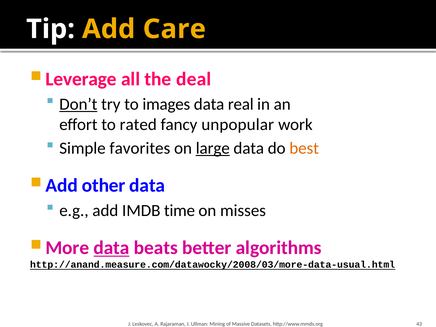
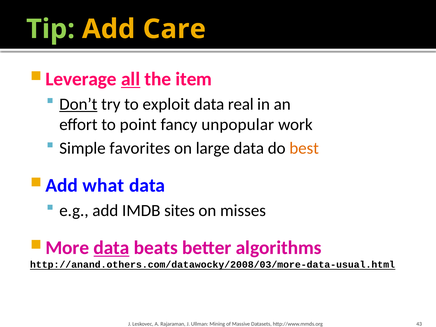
Tip colour: white -> light green
all underline: none -> present
deal: deal -> item
images: images -> exploit
rated: rated -> point
large underline: present -> none
other: other -> what
time: time -> sites
http://anand.measure.com/datawocky/2008/03/more-data-usual.html: http://anand.measure.com/datawocky/2008/03/more-data-usual.html -> http://anand.others.com/datawocky/2008/03/more-data-usual.html
